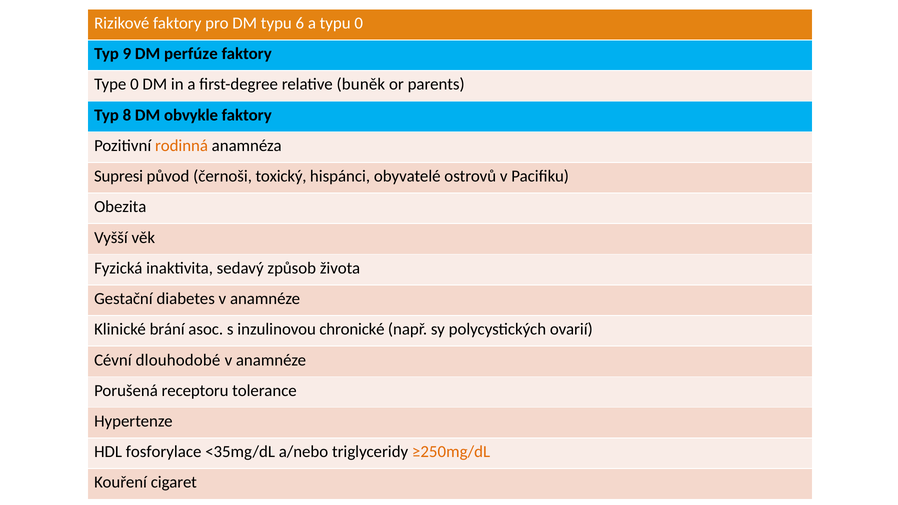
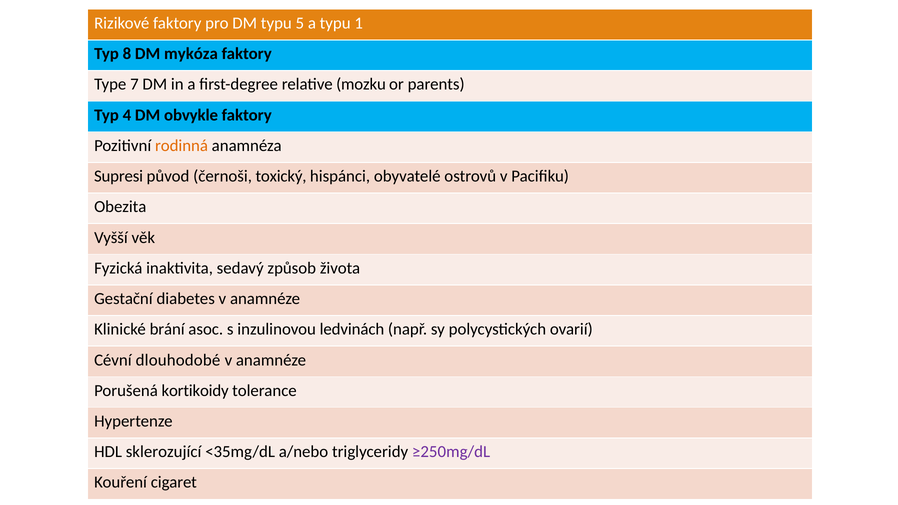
6: 6 -> 5
typu 0: 0 -> 1
9: 9 -> 8
perfúze: perfúze -> mykóza
Type 0: 0 -> 7
buněk: buněk -> mozku
8: 8 -> 4
chronické: chronické -> ledvinách
receptoru: receptoru -> kortikoidy
fosforylace: fosforylace -> sklerozující
≥250mg/dL colour: orange -> purple
